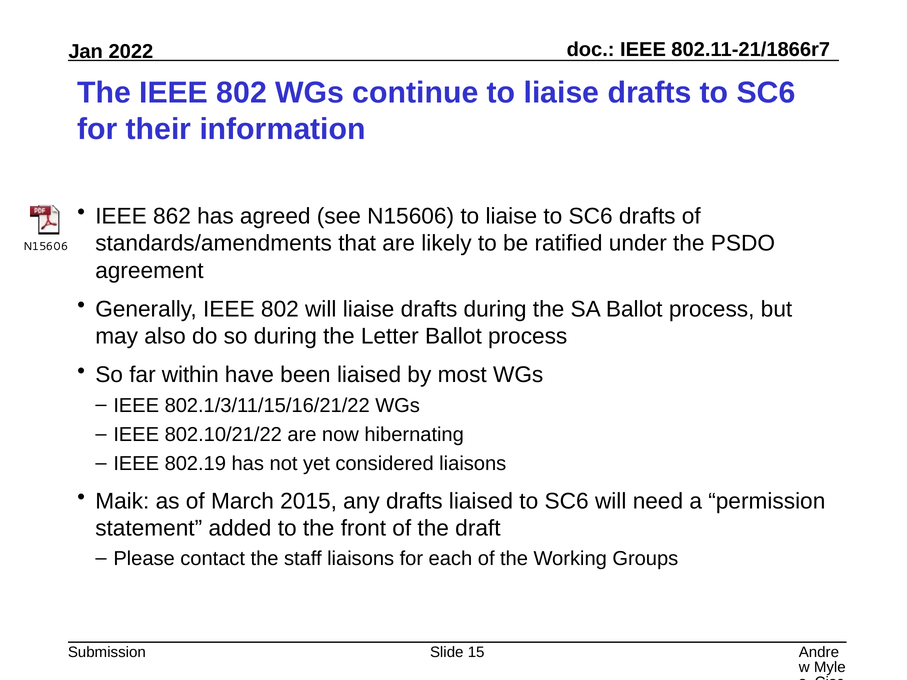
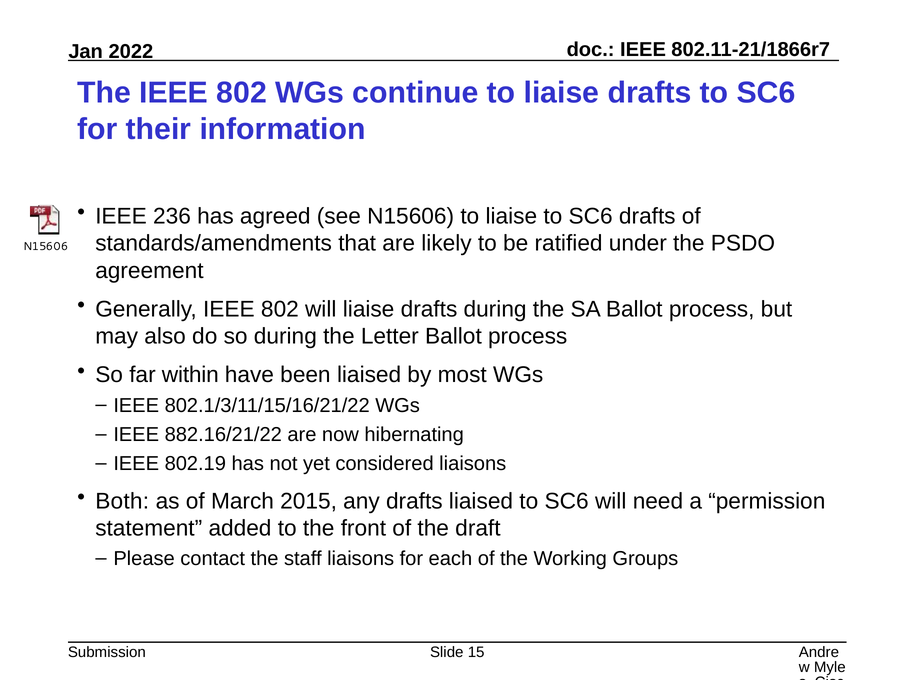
862: 862 -> 236
802.10/21/22: 802.10/21/22 -> 882.16/21/22
Maik: Maik -> Both
